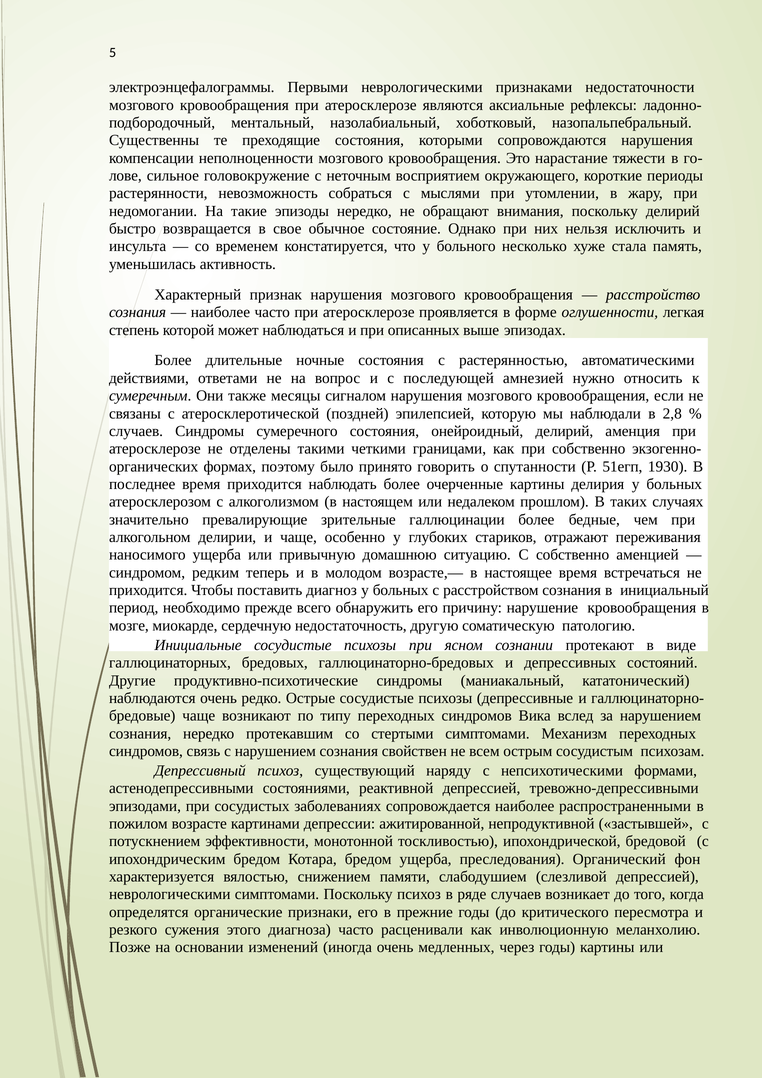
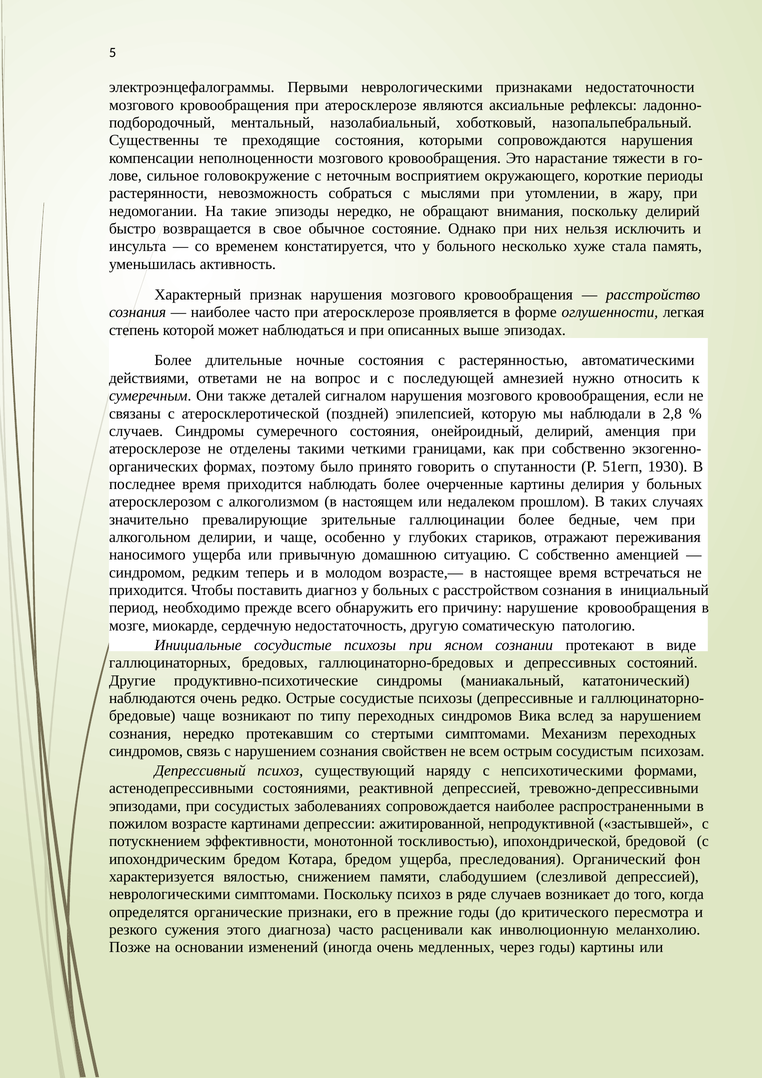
месяцы: месяцы -> деталей
